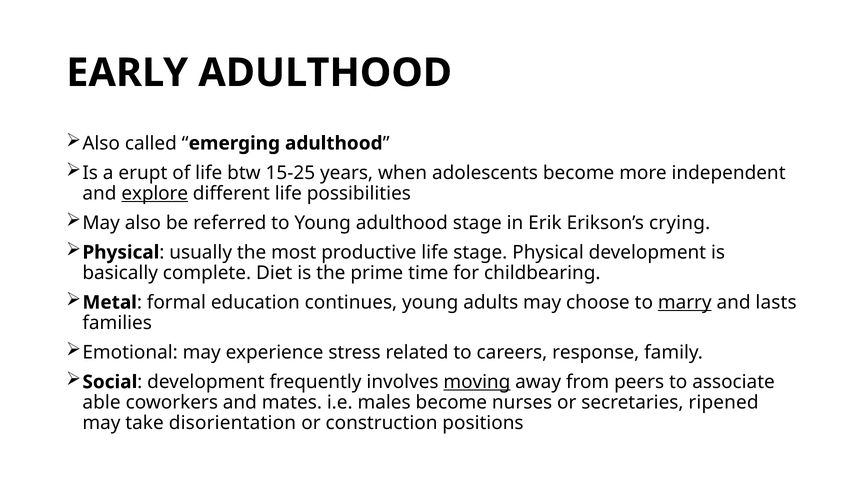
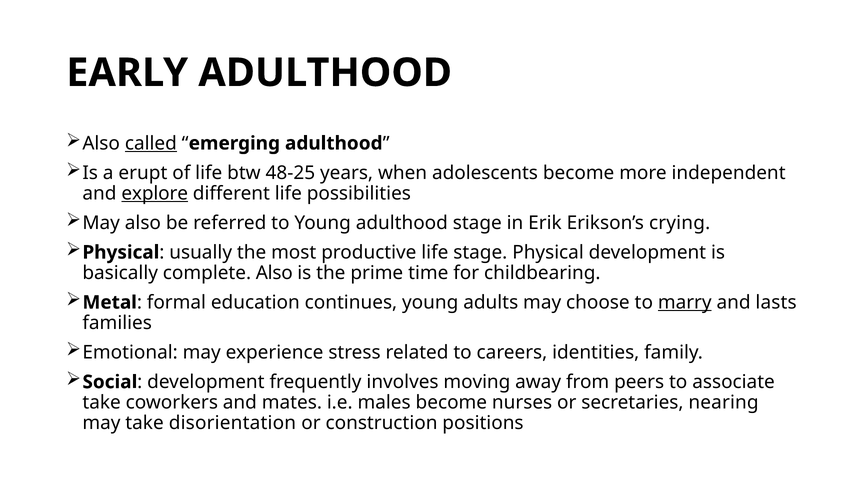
called underline: none -> present
15-25: 15-25 -> 48-25
complete Diet: Diet -> Also
response: response -> identities
moving underline: present -> none
able at (102, 403): able -> take
ripened: ripened -> nearing
